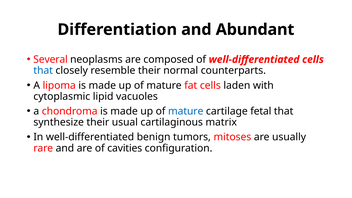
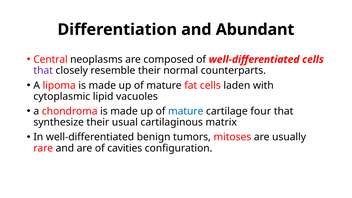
Several: Several -> Central
that at (43, 71) colour: blue -> purple
fetal: fetal -> four
